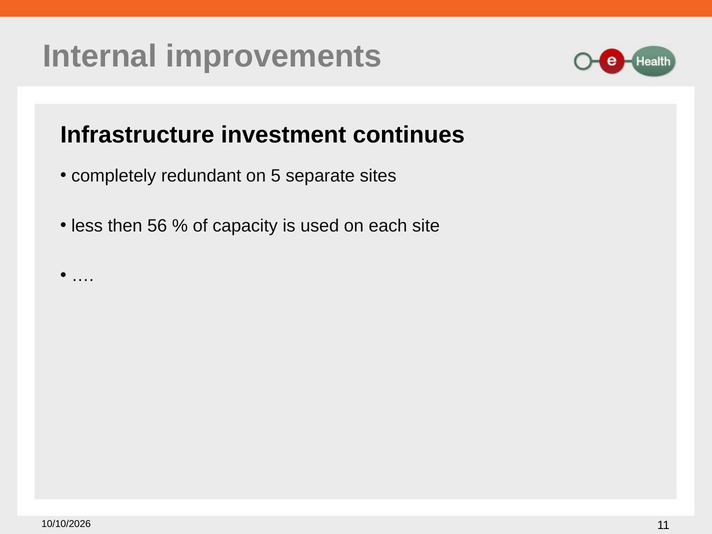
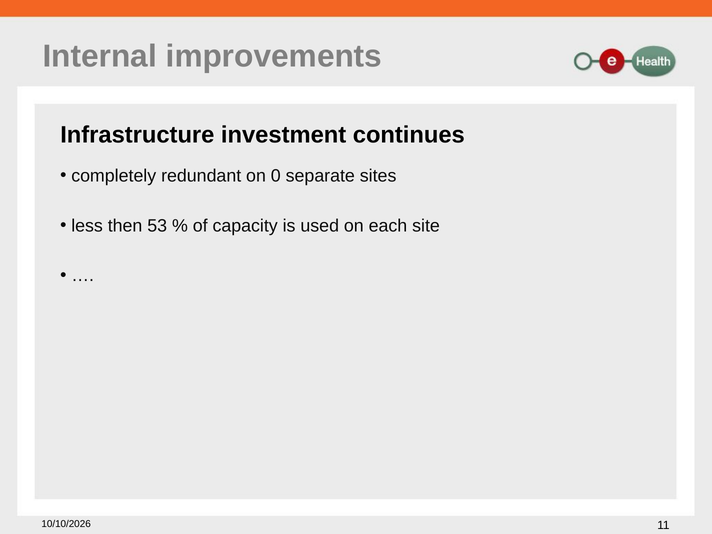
5: 5 -> 0
56: 56 -> 53
